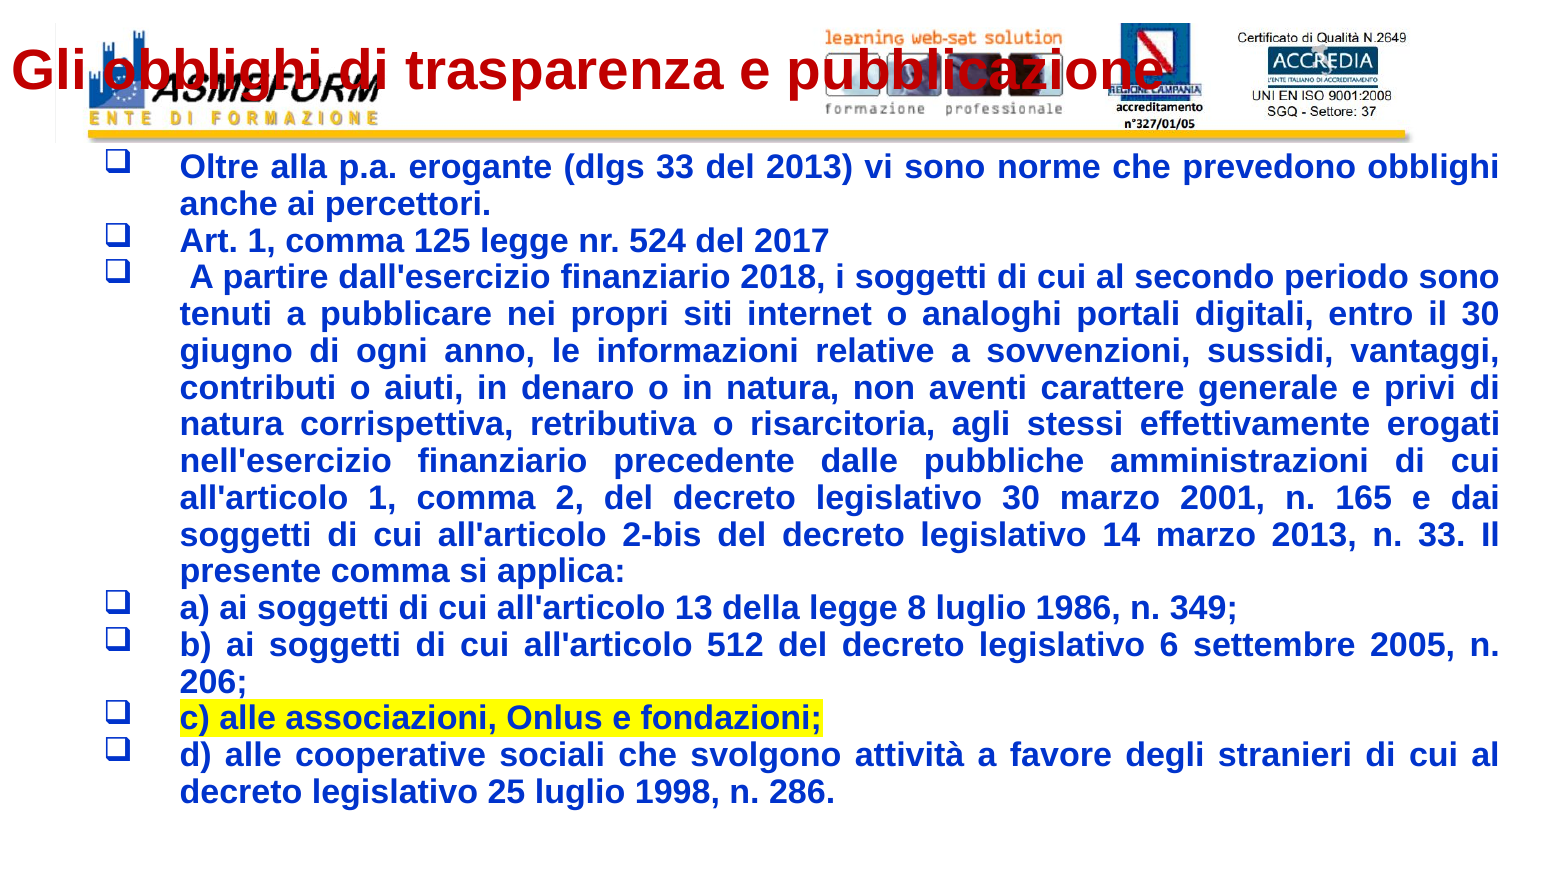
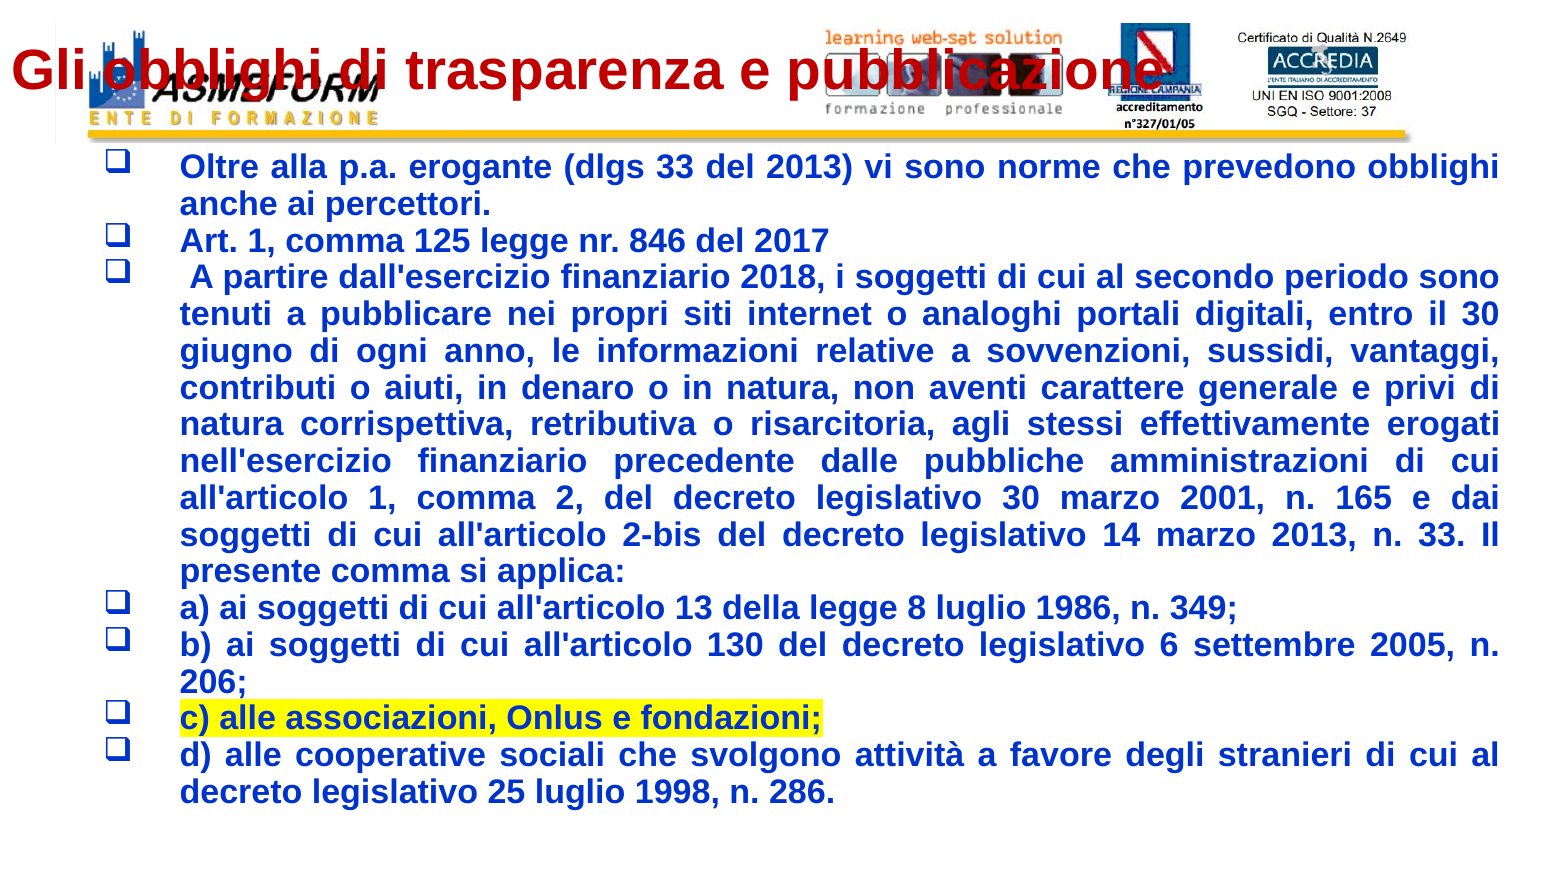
524: 524 -> 846
512: 512 -> 130
